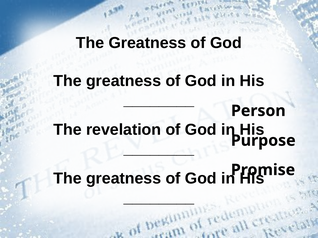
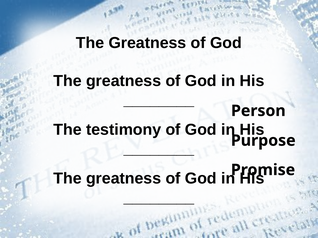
revelation: revelation -> testimony
